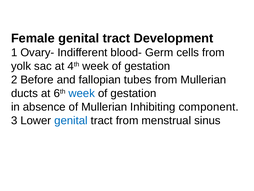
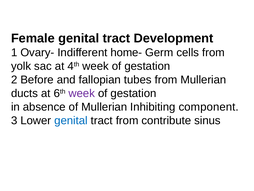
blood-: blood- -> home-
week at (82, 93) colour: blue -> purple
menstrual: menstrual -> contribute
